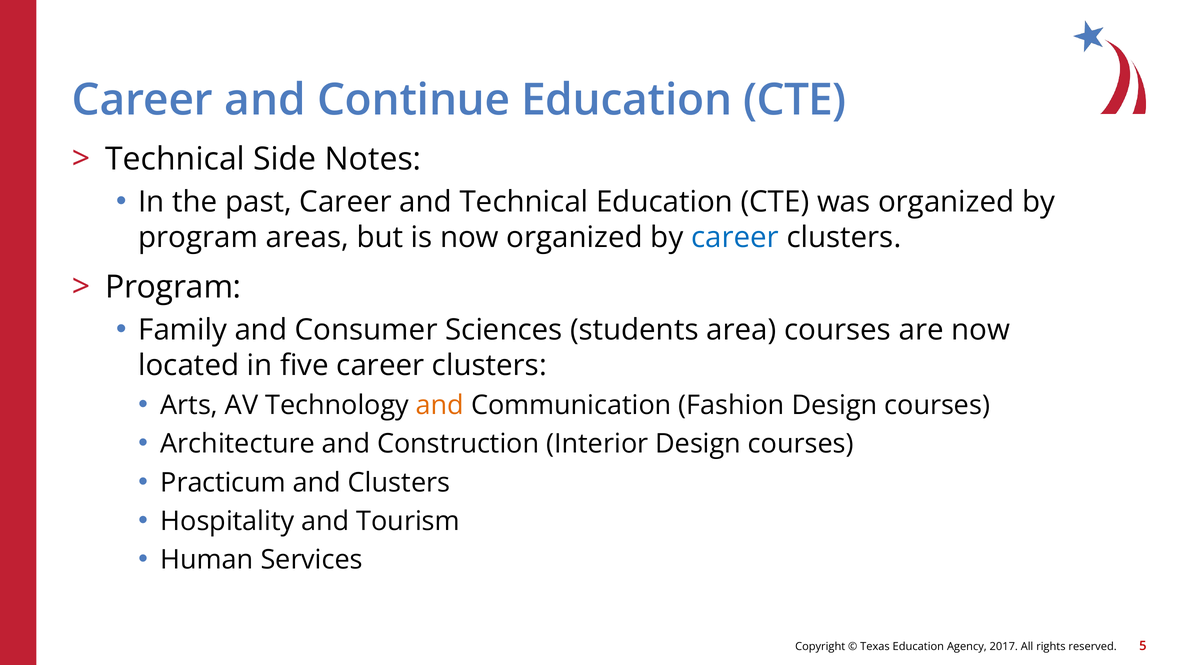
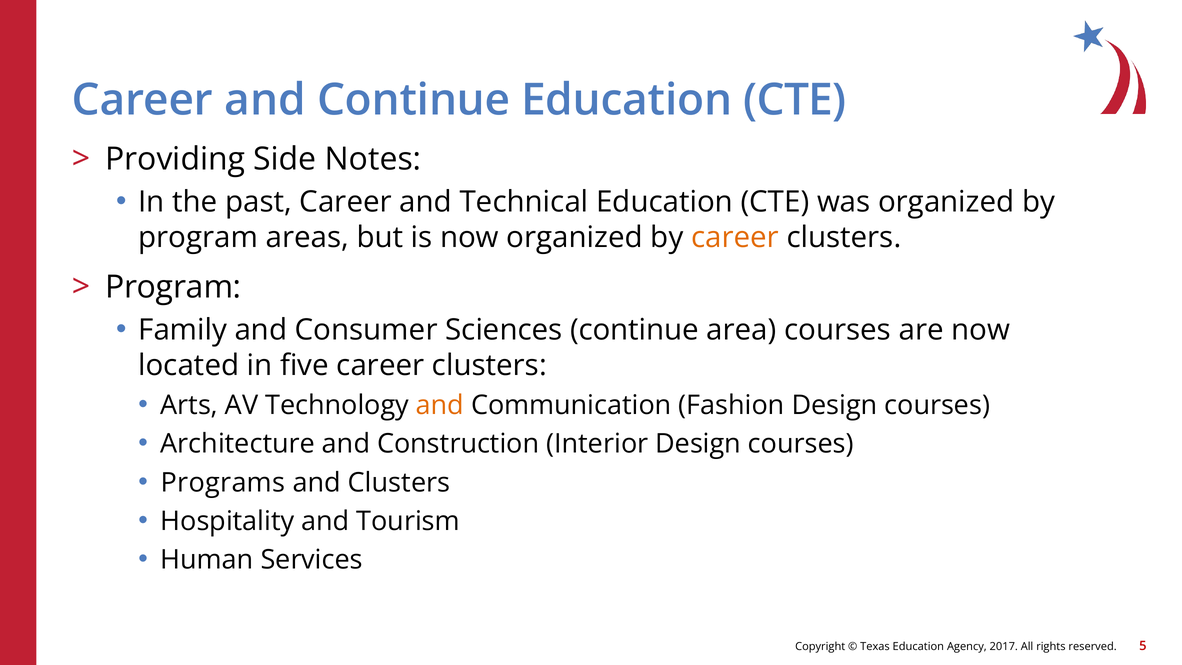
Technical at (175, 159): Technical -> Providing
career at (735, 238) colour: blue -> orange
Sciences students: students -> continue
Practicum: Practicum -> Programs
